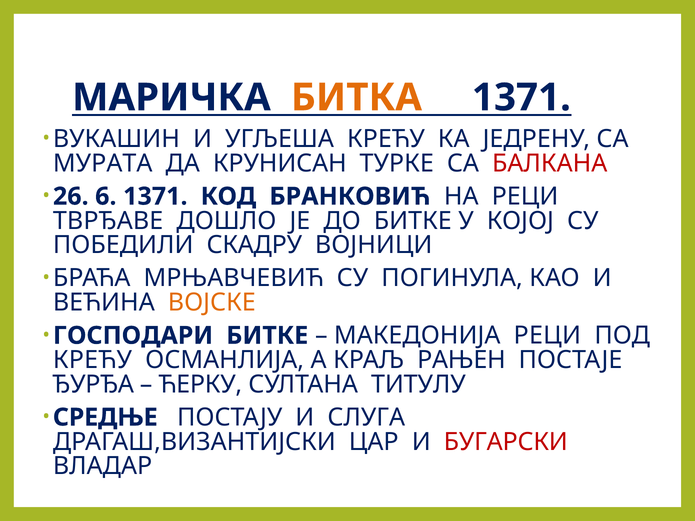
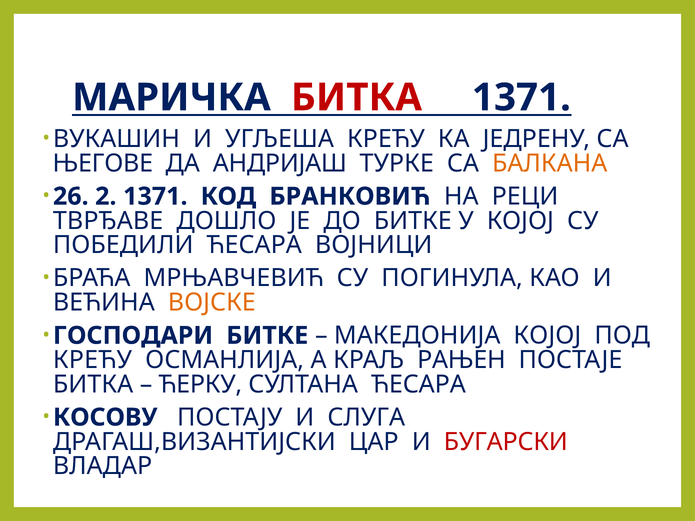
БИТКА at (356, 98) colour: orange -> red
МУРАТА: МУРАТА -> ЊЕГОВЕ
КРУНИСАН: КРУНИСАН -> АНДРИЈАШ
БАЛКАНА colour: red -> orange
6: 6 -> 2
ПОБЕДИЛИ СКАДРУ: СКАДРУ -> ЋЕСАРА
МАКЕДОНИЈА РЕЦИ: РЕЦИ -> КОЈОЈ
ЂУРЂА at (93, 385): ЂУРЂА -> БИТКА
СУЛТАНА ТИТУЛУ: ТИТУЛУ -> ЋЕСАРА
СРЕДЊЕ: СРЕДЊЕ -> КОСОВУ
